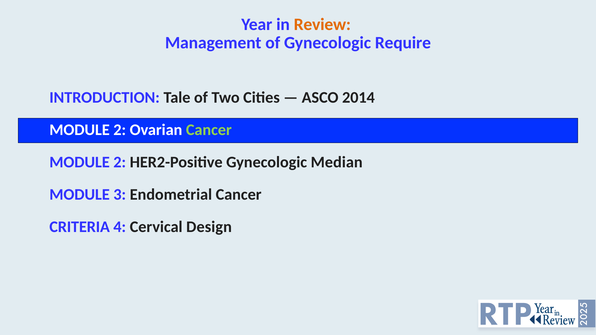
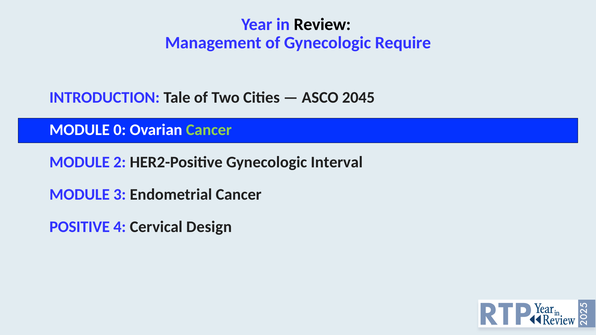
Review colour: orange -> black
2014: 2014 -> 2045
2 at (120, 130): 2 -> 0
Median: Median -> Interval
CRITERIA: CRITERIA -> POSITIVE
